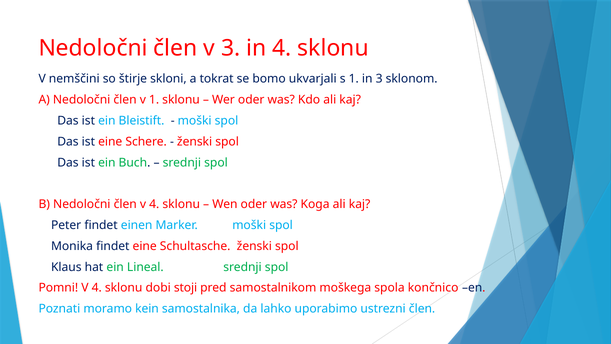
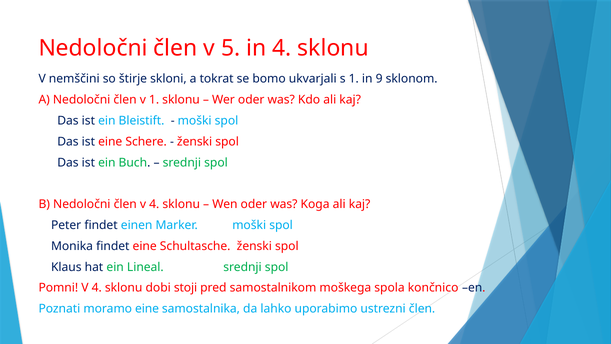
v 3: 3 -> 5
in 3: 3 -> 9
moramo kein: kein -> eine
